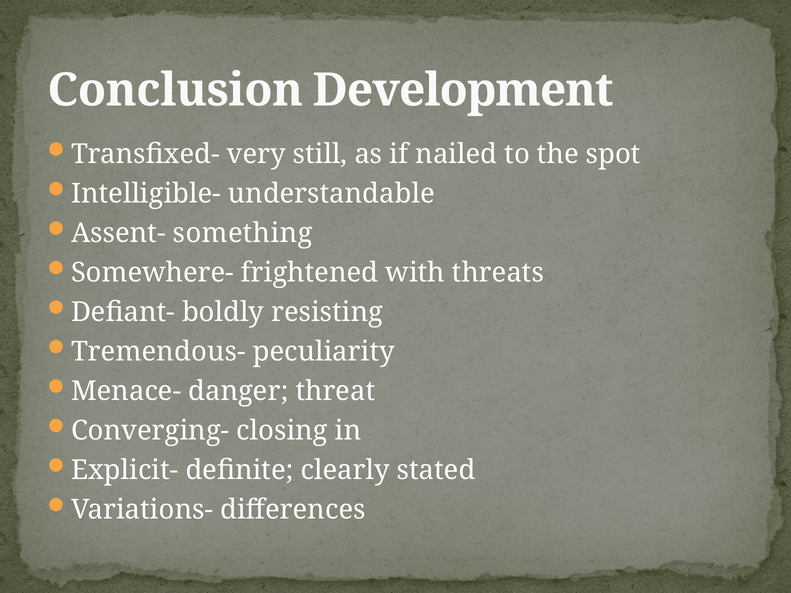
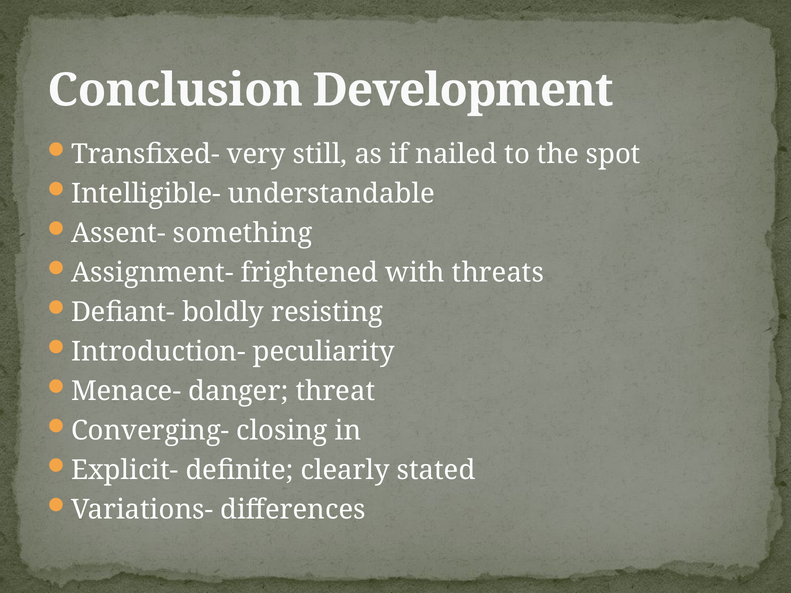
Somewhere-: Somewhere- -> Assignment-
Tremendous-: Tremendous- -> Introduction-
